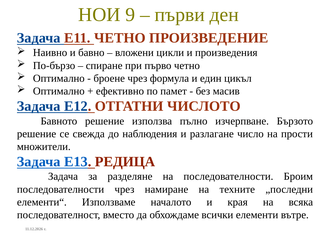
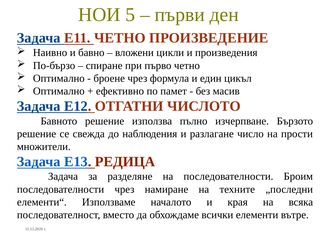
9: 9 -> 5
